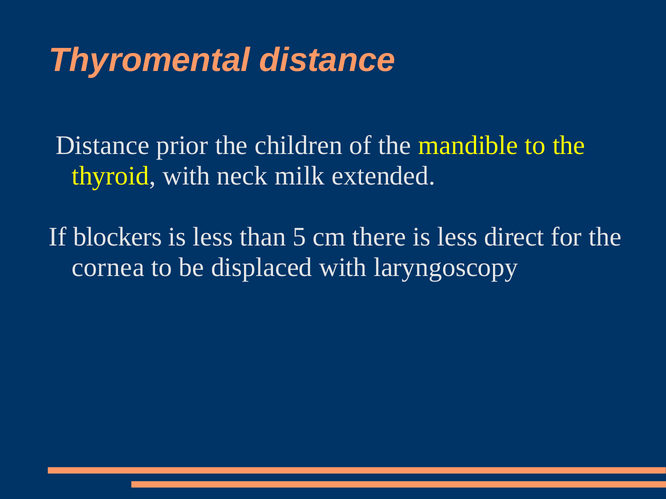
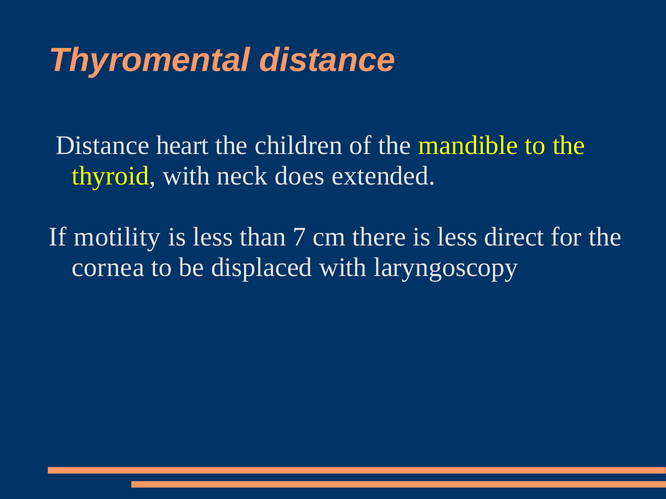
prior: prior -> heart
milk: milk -> does
blockers: blockers -> motility
5: 5 -> 7
